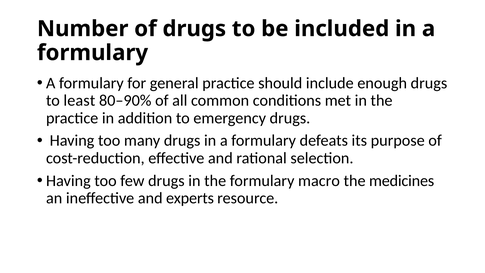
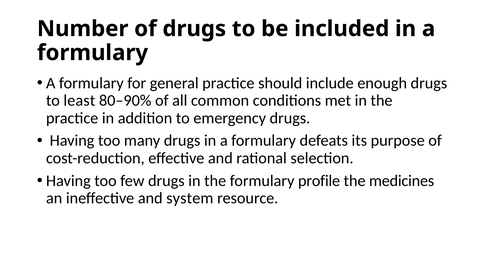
macro: macro -> profile
experts: experts -> system
